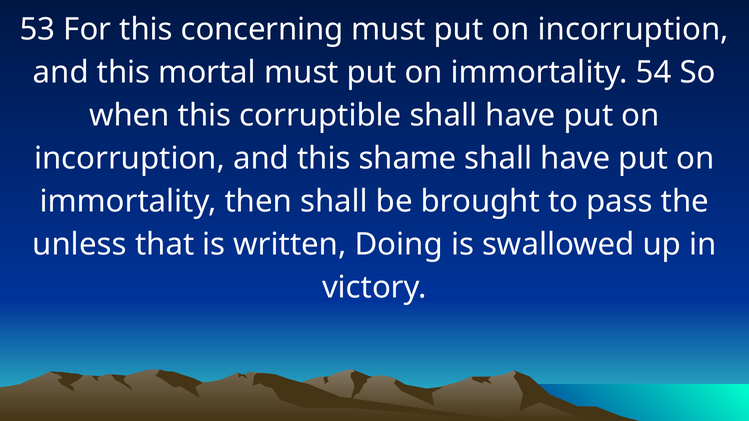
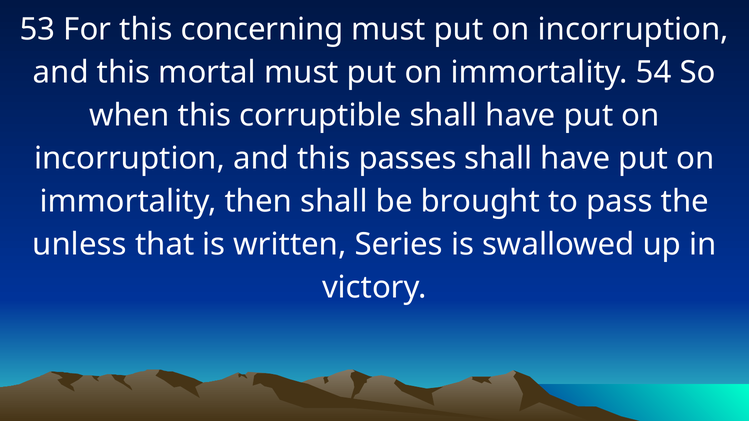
shame: shame -> passes
Doing: Doing -> Series
